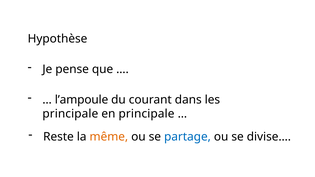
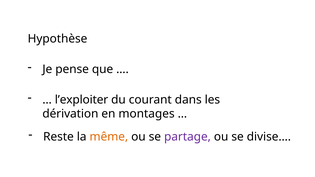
l’ampoule: l’ampoule -> l’exploiter
principale at (70, 114): principale -> dérivation
en principale: principale -> montages
partage colour: blue -> purple
